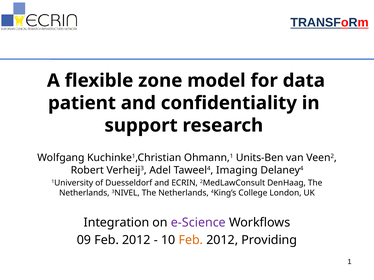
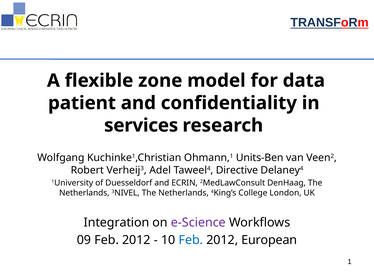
support: support -> services
Imaging: Imaging -> Directive
Feb at (191, 240) colour: orange -> blue
Providing: Providing -> European
